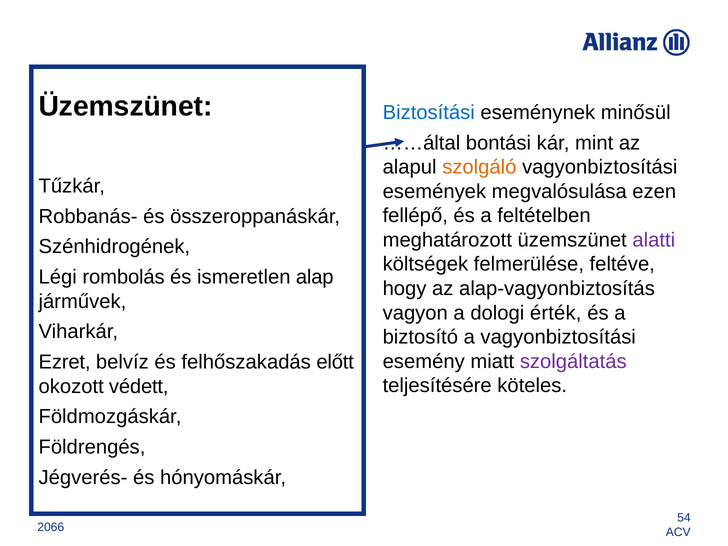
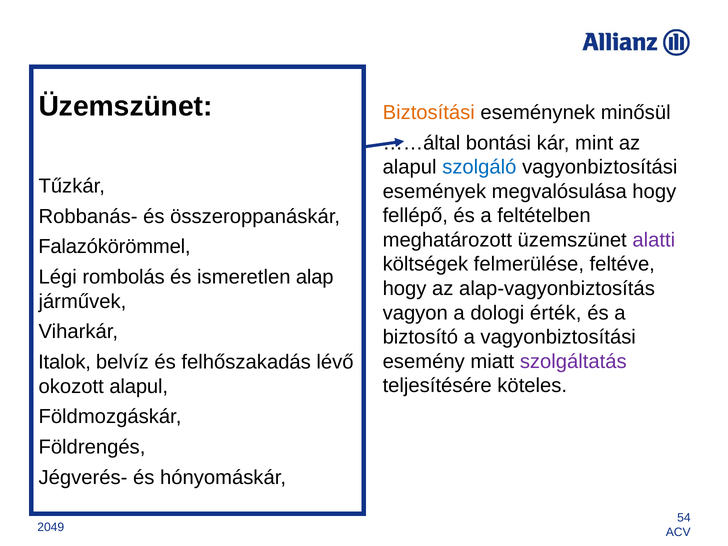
Biztosítási colour: blue -> orange
szolgáló colour: orange -> blue
megvalósulása ezen: ezen -> hogy
Szénhidrogének: Szénhidrogének -> Falazókörömmel
Ezret: Ezret -> Italok
előtt: előtt -> lévő
okozott védett: védett -> alapul
2066: 2066 -> 2049
